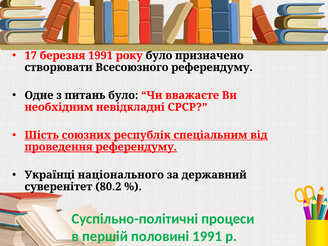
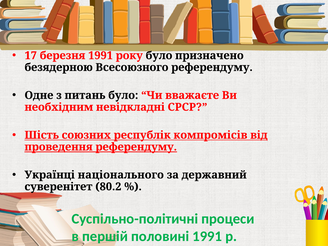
створювати: створювати -> безядерною
спеціальним: спеціальним -> компромісів
